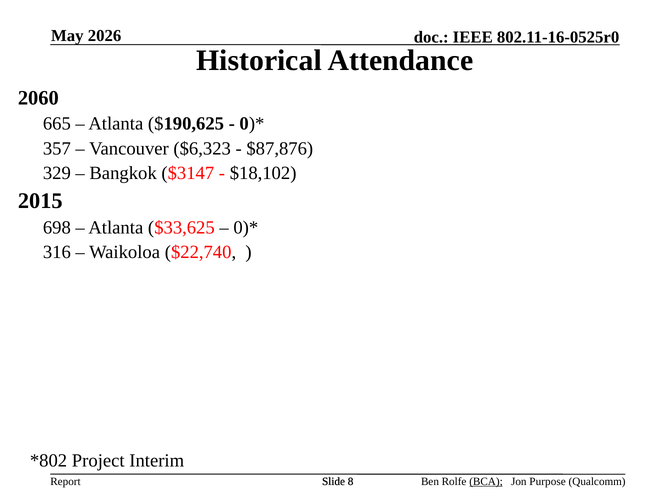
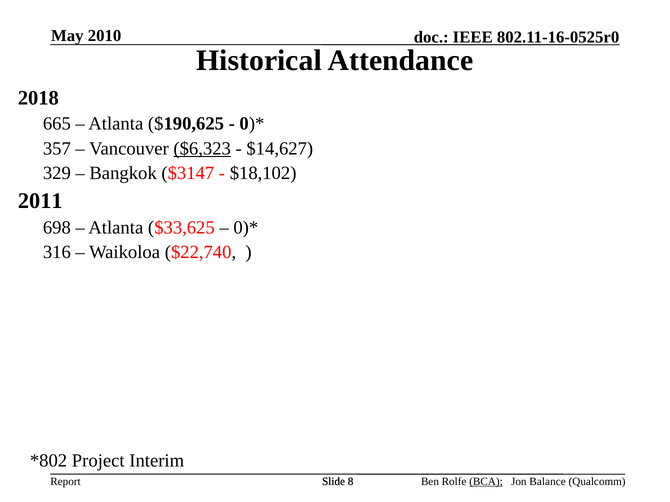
2026: 2026 -> 2010
2060: 2060 -> 2018
$6,323 underline: none -> present
$87,876: $87,876 -> $14,627
2015: 2015 -> 2011
Purpose: Purpose -> Balance
